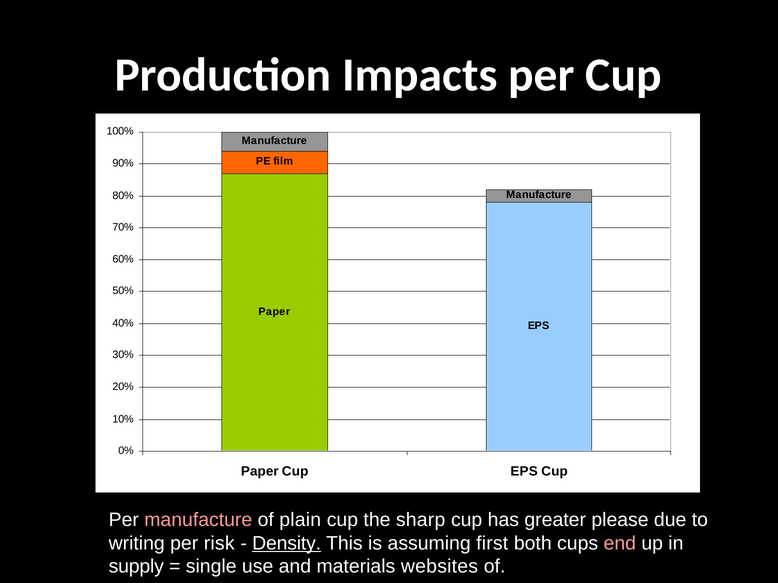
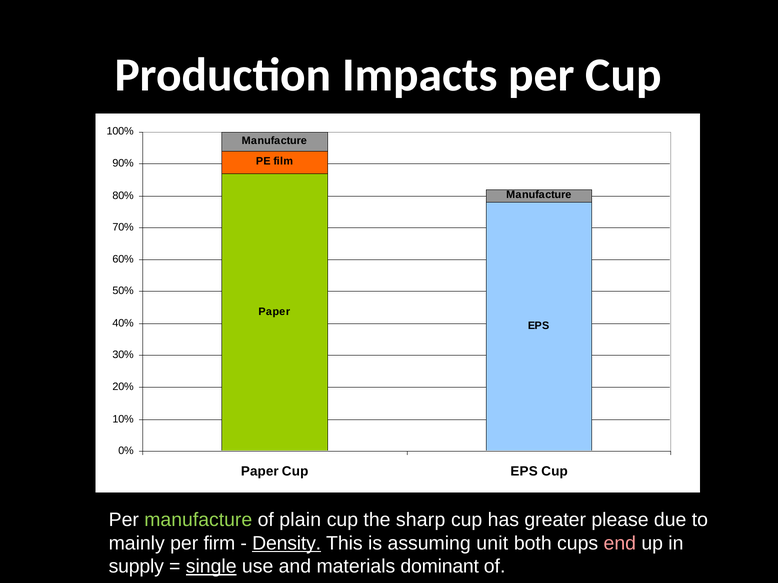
manufacture at (198, 520) colour: pink -> light green
writing: writing -> mainly
risk: risk -> firm
first: first -> unit
single underline: none -> present
websites: websites -> dominant
